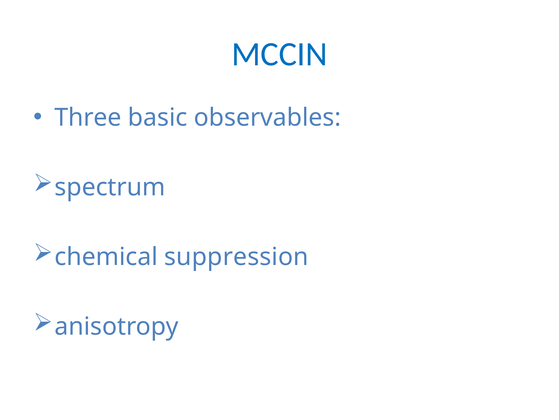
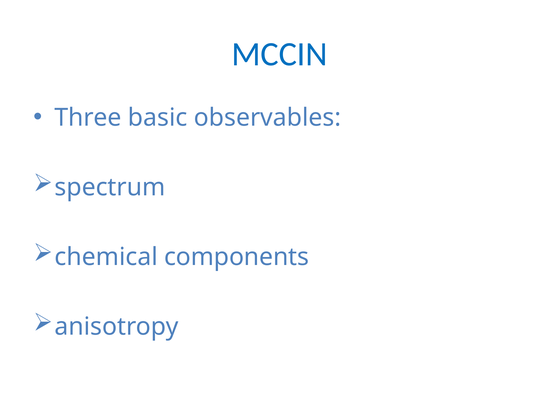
suppression: suppression -> components
